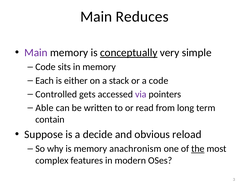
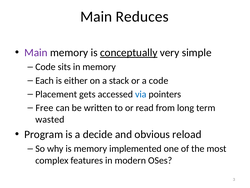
Controlled: Controlled -> Placement
via colour: purple -> blue
Able: Able -> Free
contain: contain -> wasted
Suppose: Suppose -> Program
anachronism: anachronism -> implemented
the underline: present -> none
